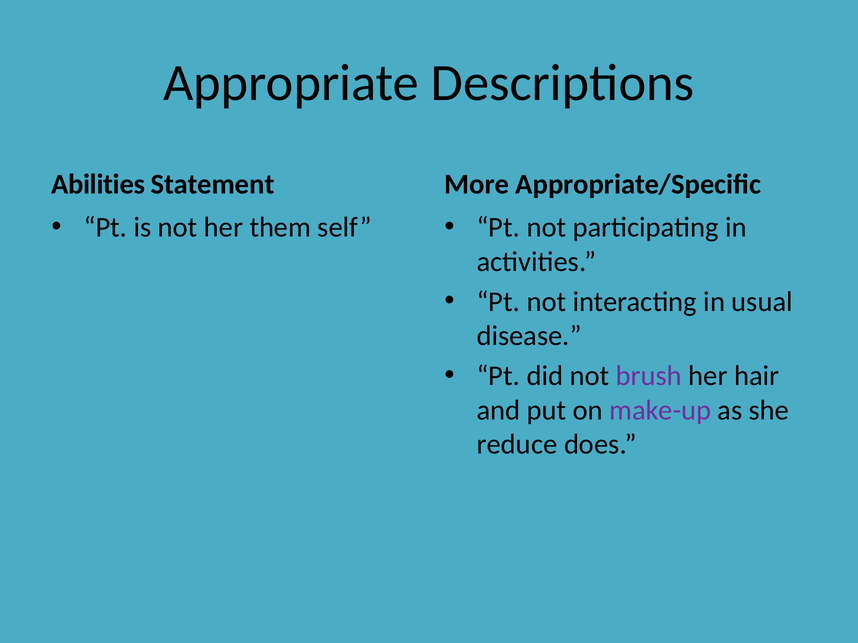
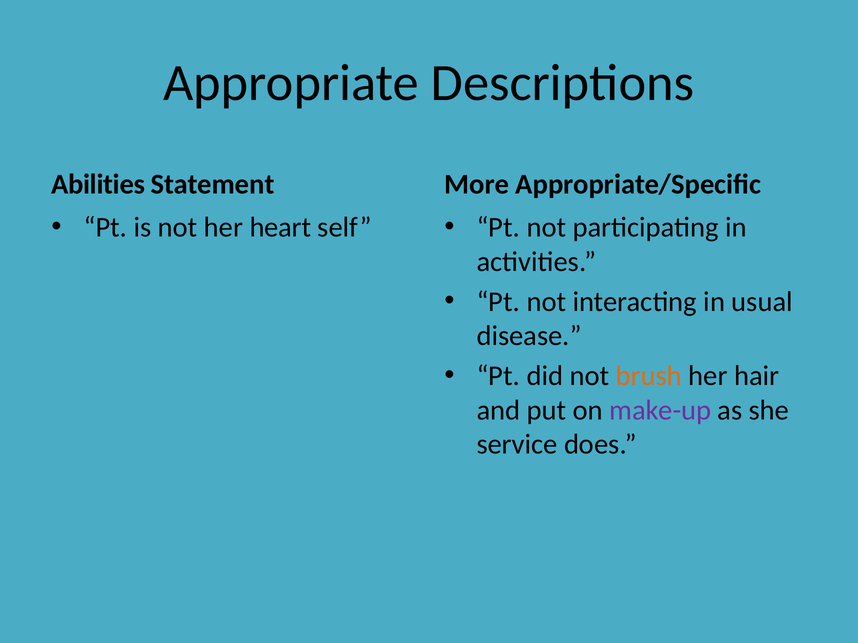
them: them -> heart
brush colour: purple -> orange
reduce: reduce -> service
